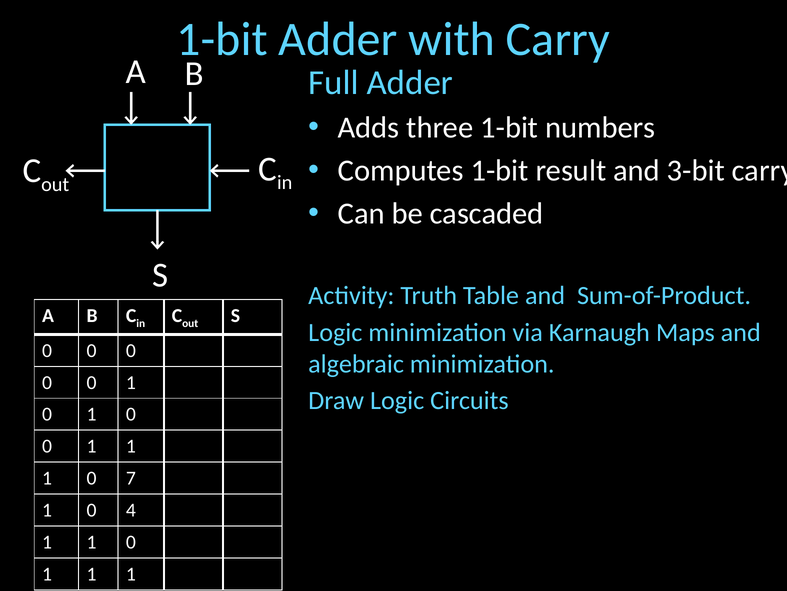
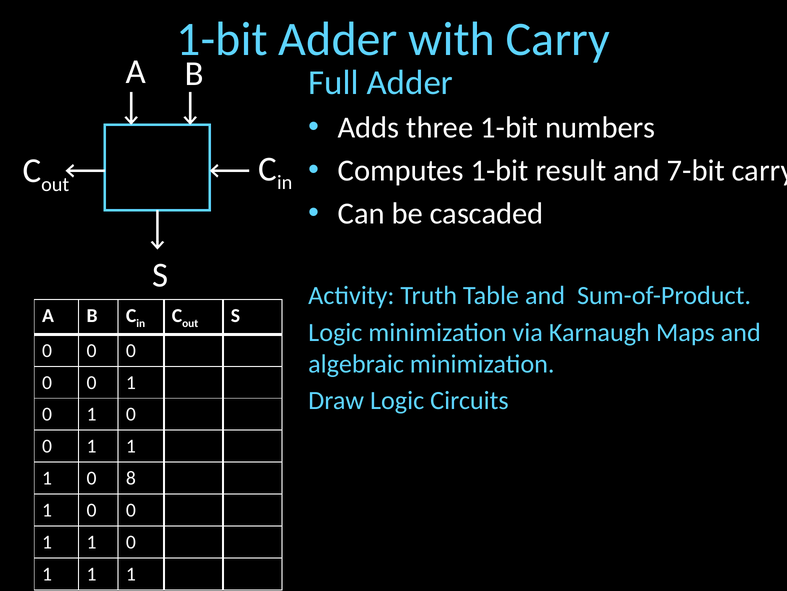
3-bit: 3-bit -> 7-bit
7: 7 -> 8
4 at (131, 510): 4 -> 0
